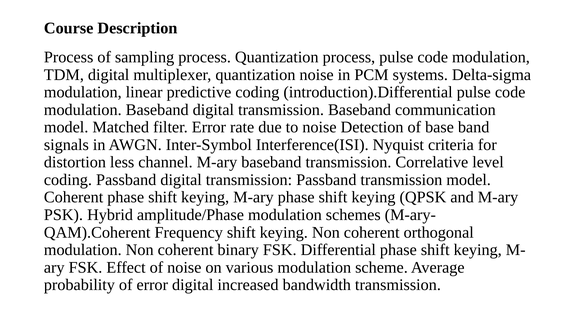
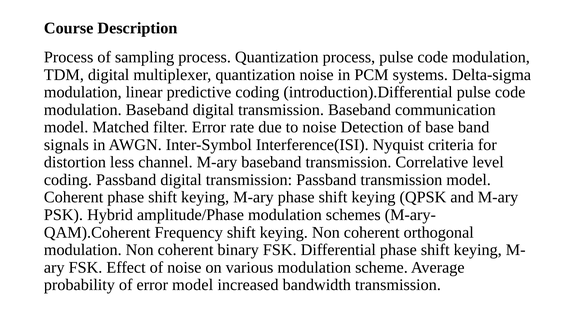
error digital: digital -> model
